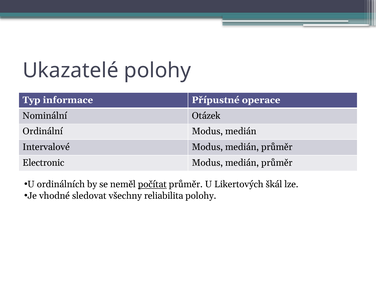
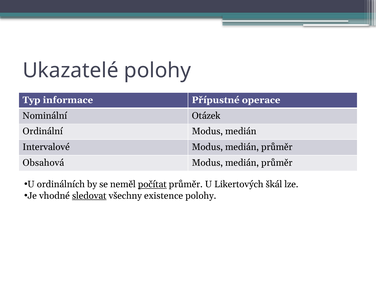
Electronic: Electronic -> Obsahová
sledovat underline: none -> present
reliabilita: reliabilita -> existence
